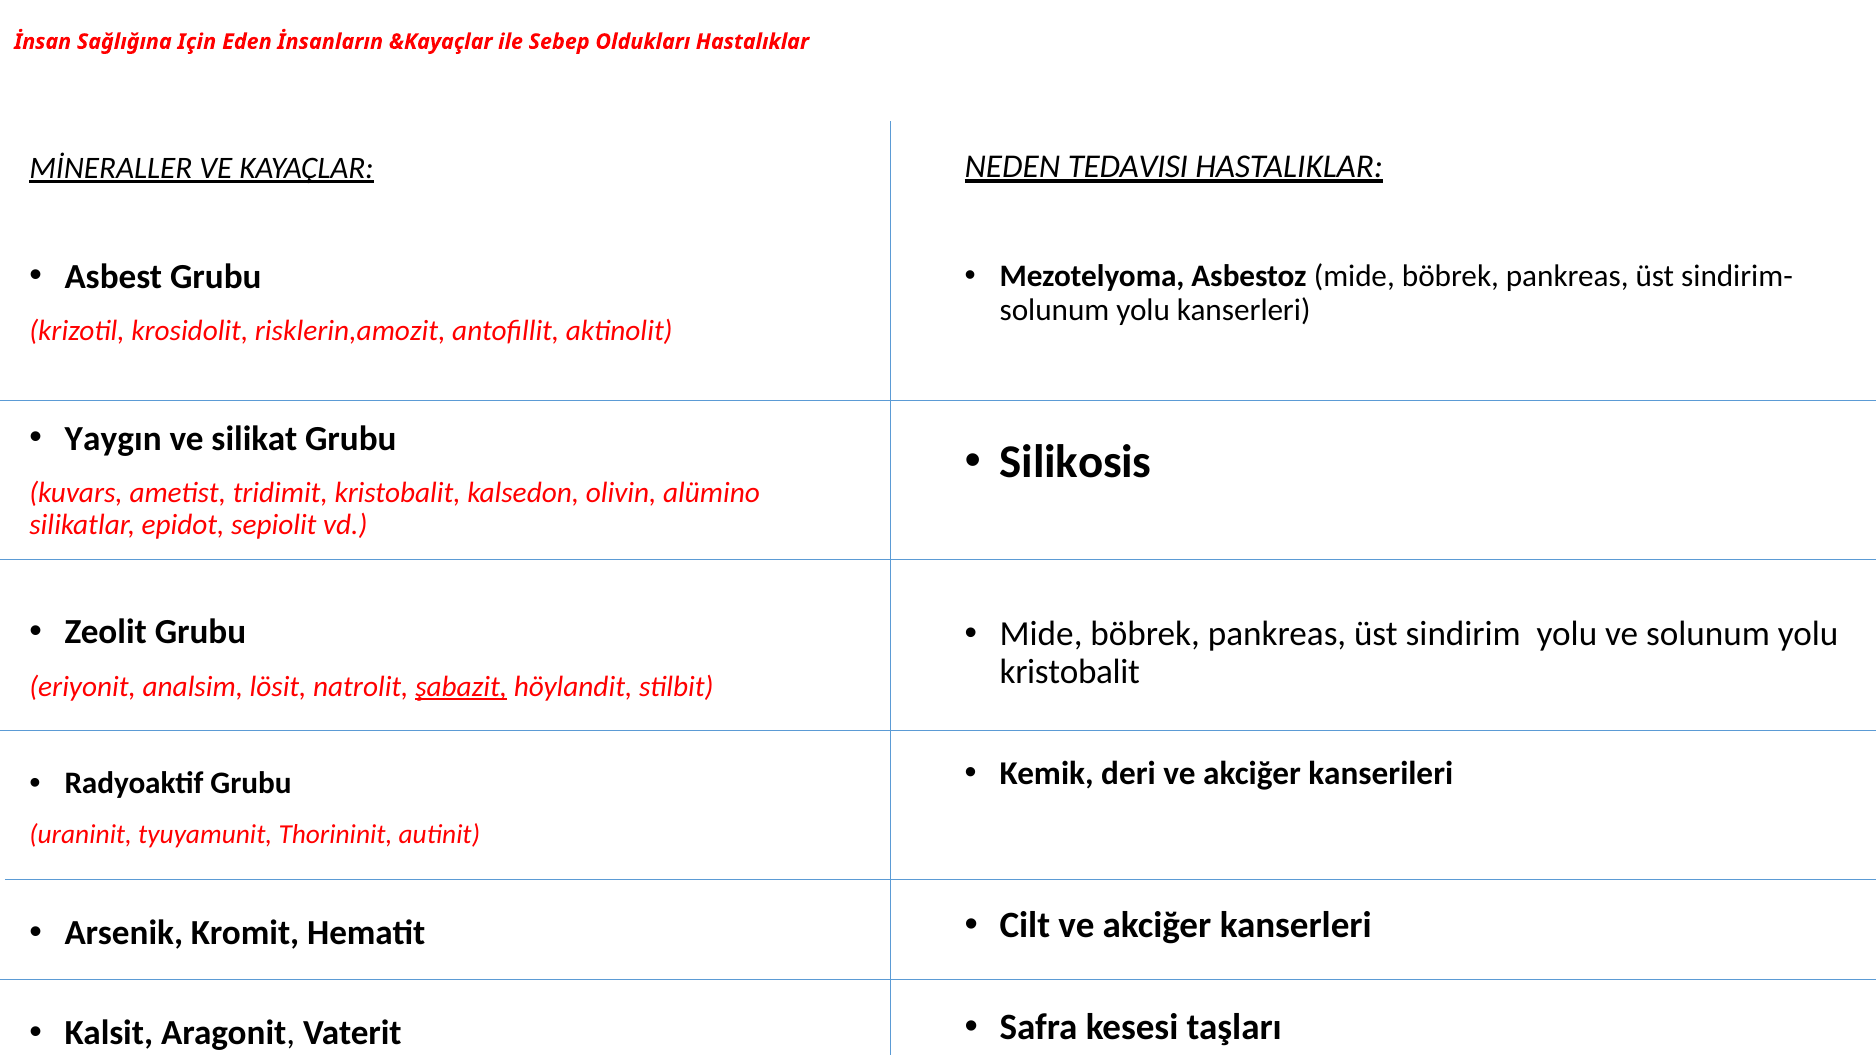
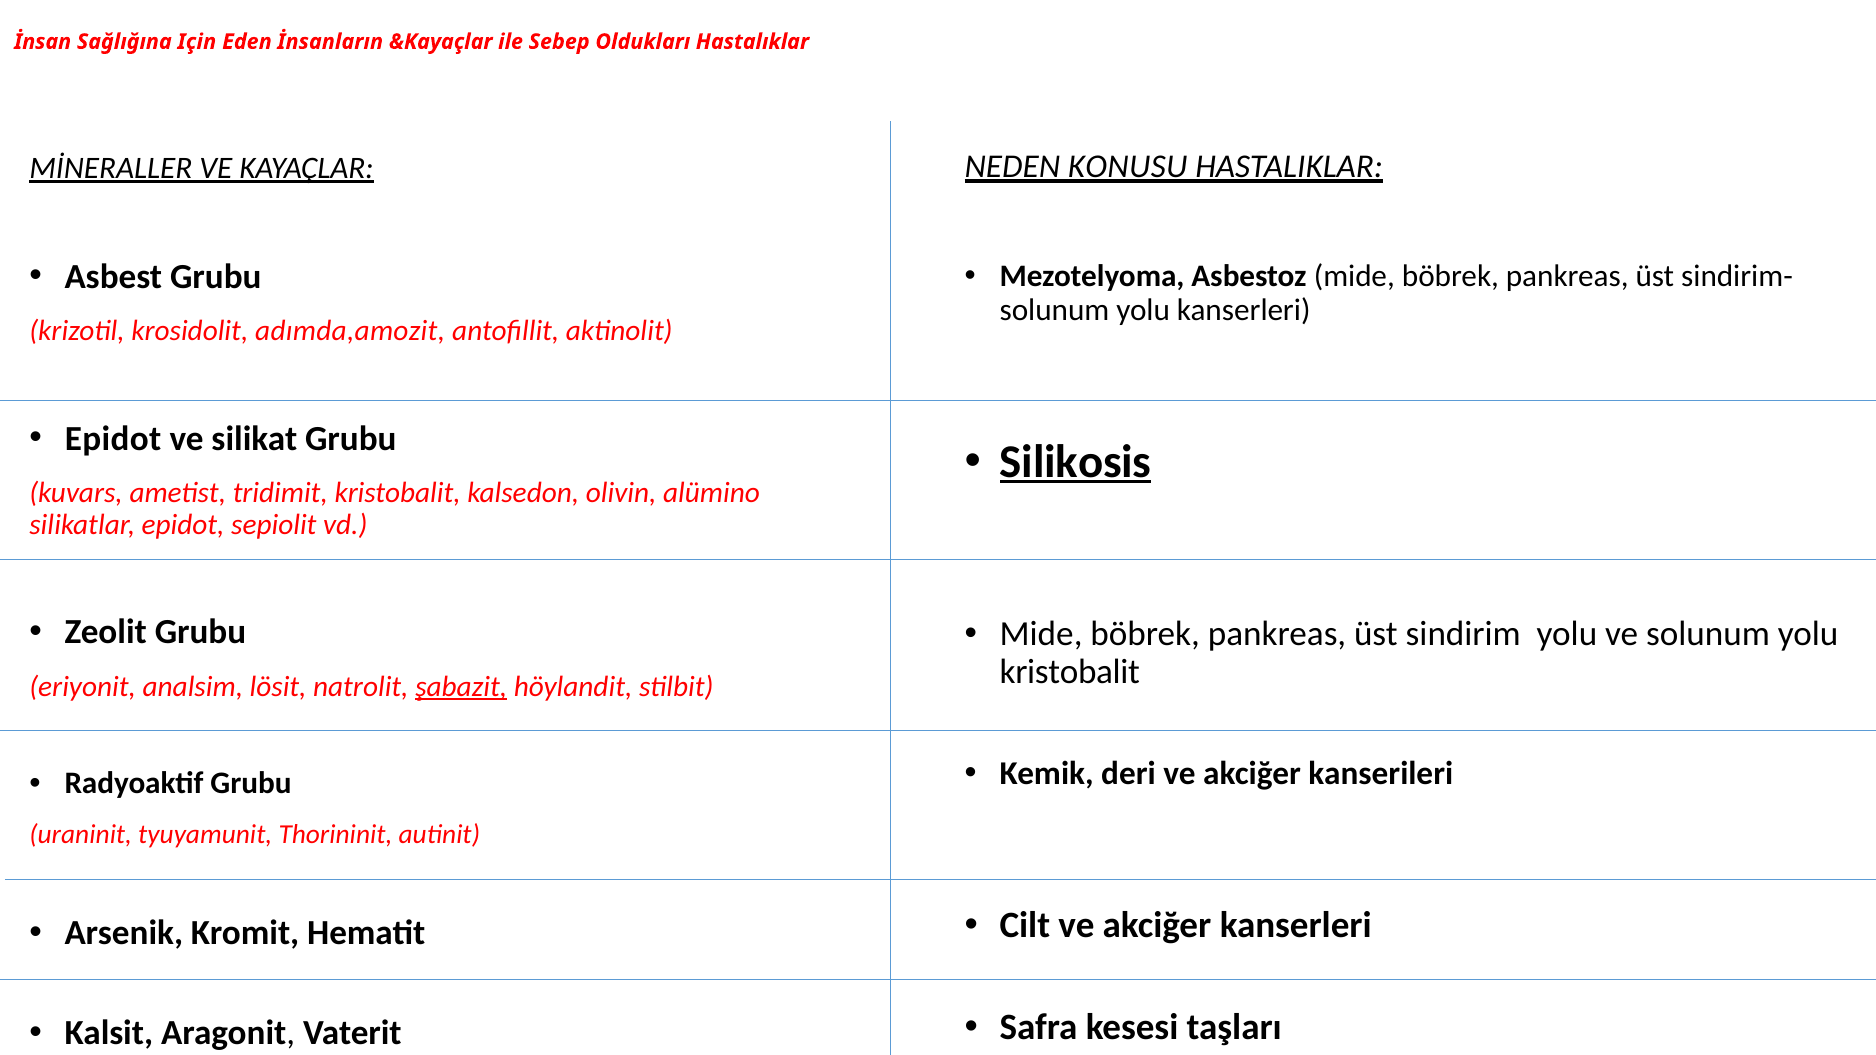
TEDAVISI: TEDAVISI -> KONUSU
risklerin,amozit: risklerin,amozit -> adımda,amozit
Yaygın at (113, 439): Yaygın -> Epidot
Silikosis underline: none -> present
